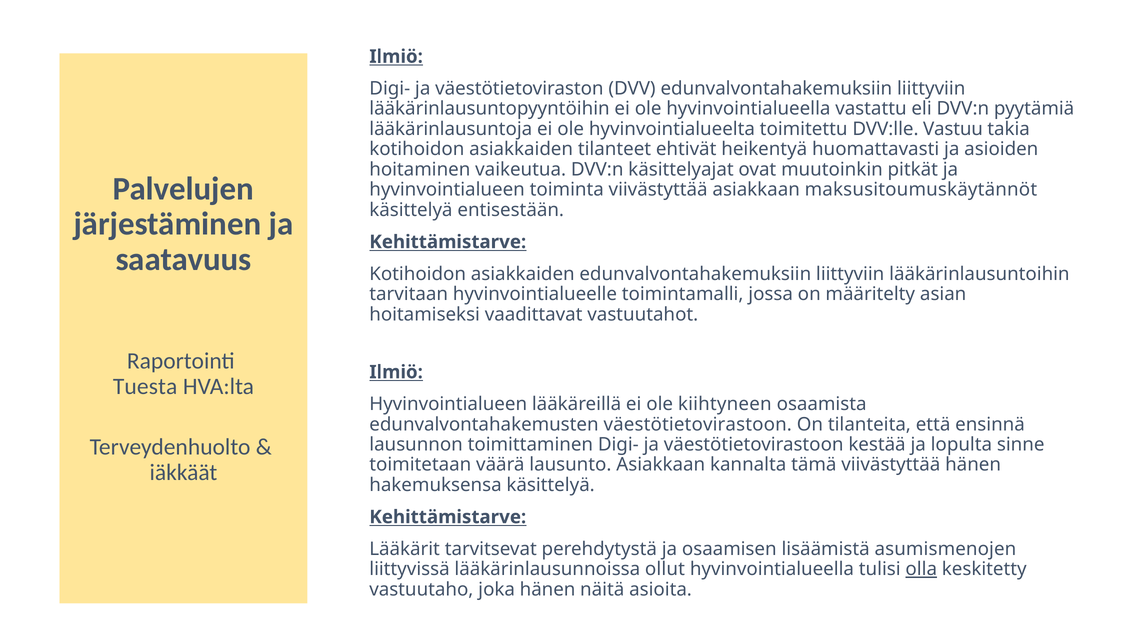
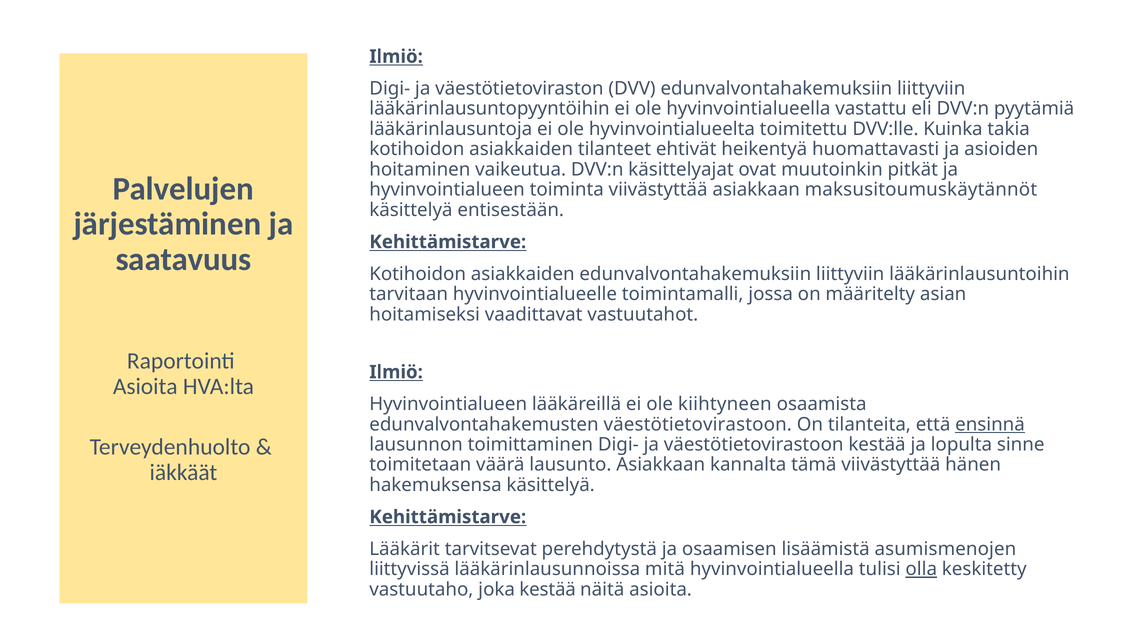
Vastuu: Vastuu -> Kuinka
Tuesta at (145, 387): Tuesta -> Asioita
ensinnä underline: none -> present
ollut: ollut -> mitä
joka hänen: hänen -> kestää
